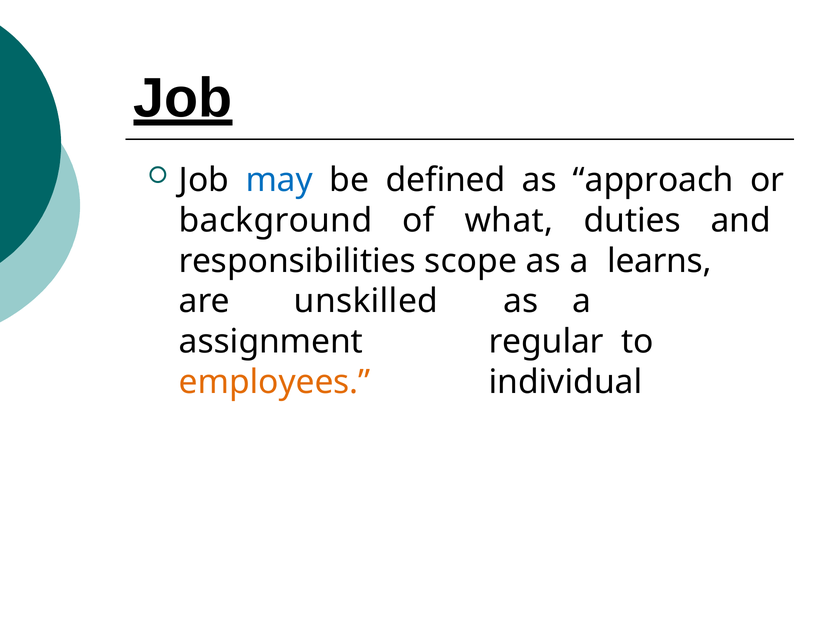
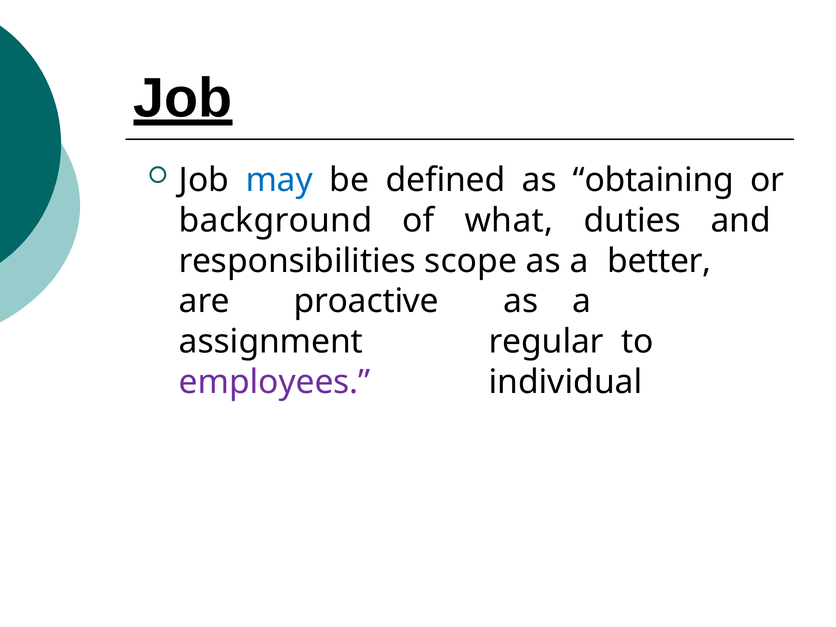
approach: approach -> obtaining
learns: learns -> better
unskilled: unskilled -> proactive
employees colour: orange -> purple
